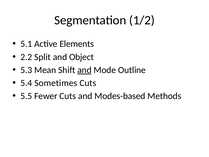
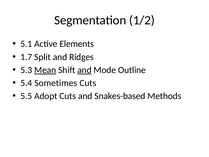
2.2: 2.2 -> 1.7
Object: Object -> Ridges
Mean underline: none -> present
Fewer: Fewer -> Adopt
Modes-based: Modes-based -> Snakes-based
